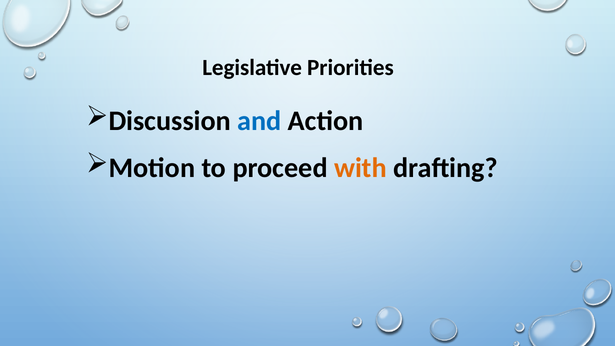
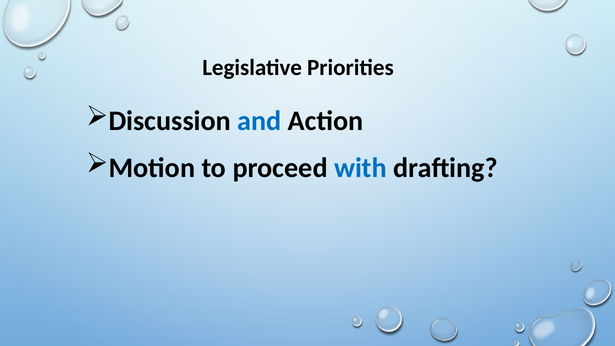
with colour: orange -> blue
